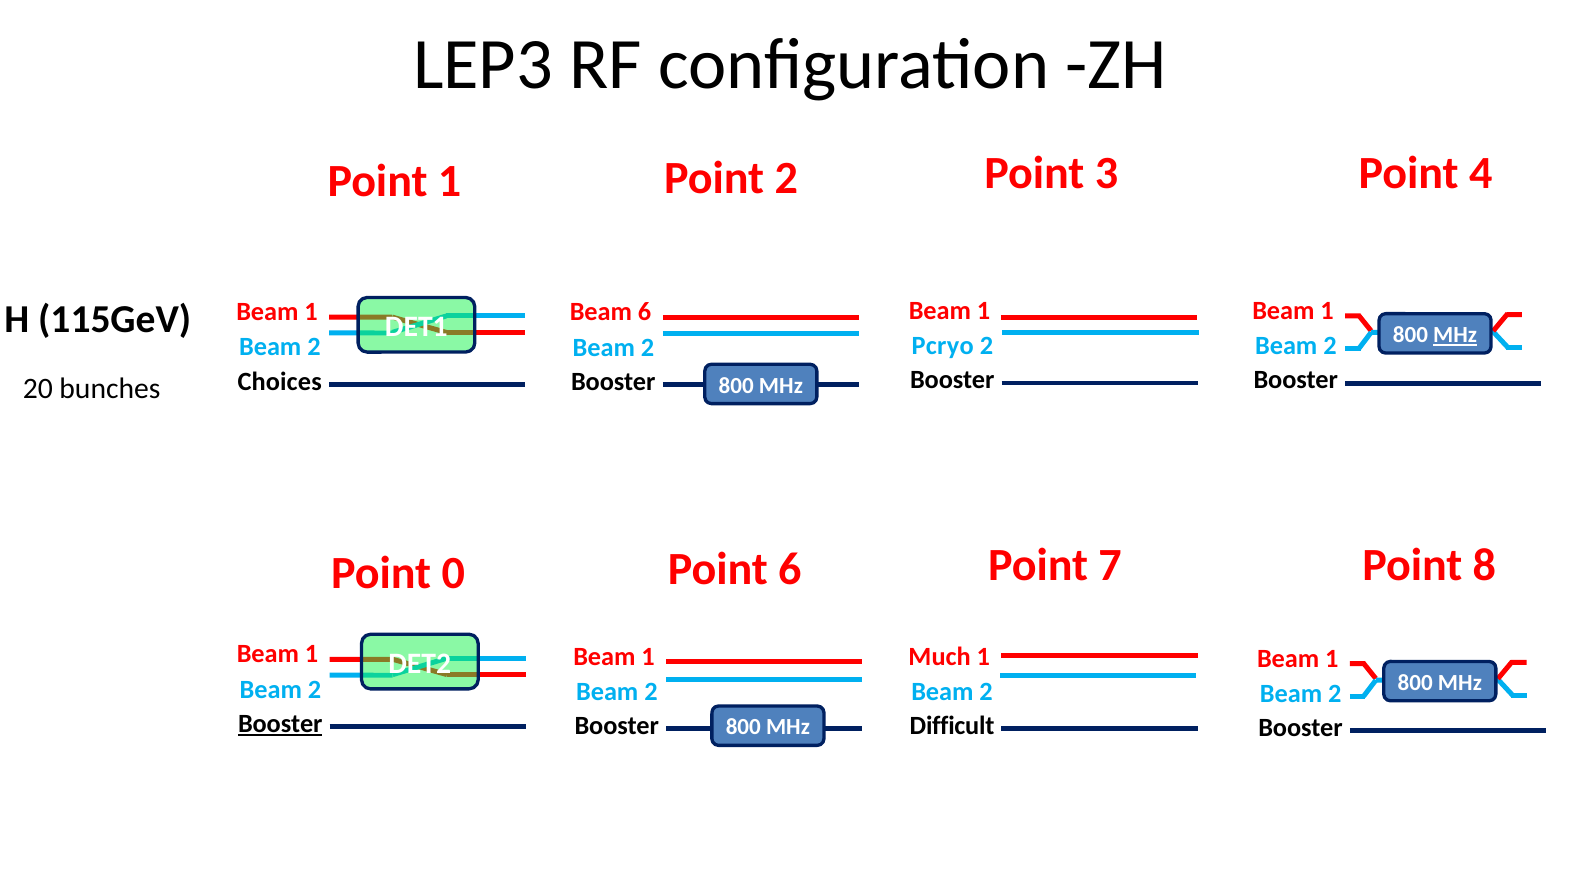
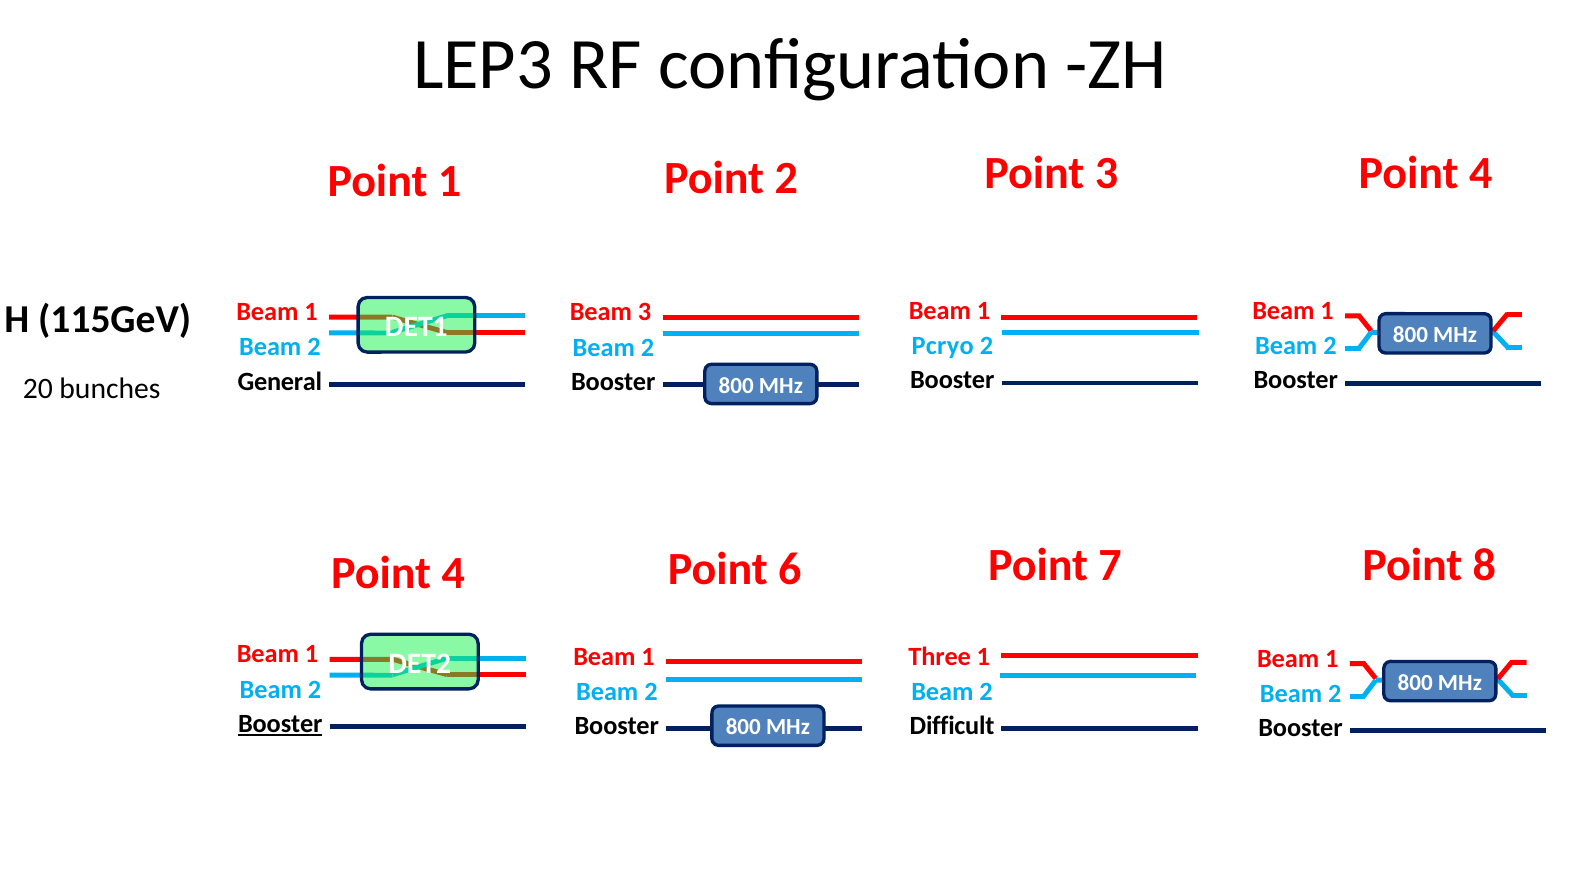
Beam 6: 6 -> 3
MHz at (1455, 335) underline: present -> none
Choices: Choices -> General
0 at (453, 573): 0 -> 4
Much: Much -> Three
